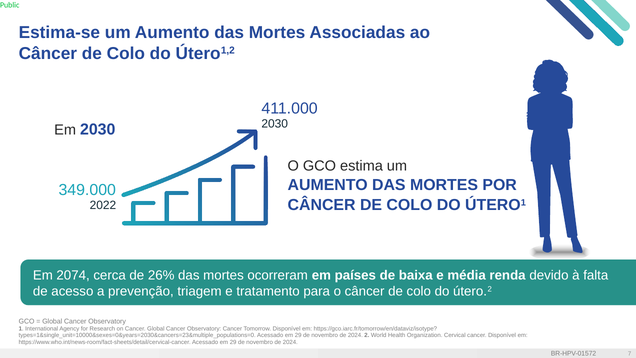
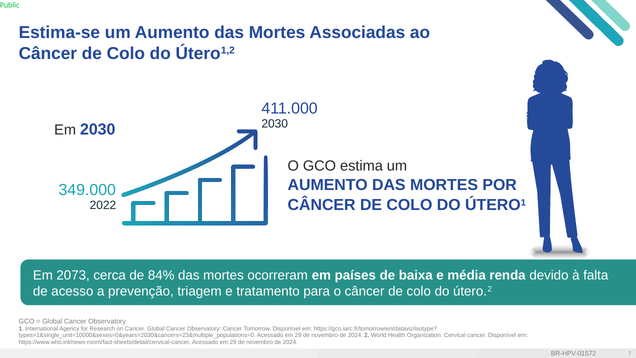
2074: 2074 -> 2073
26%: 26% -> 84%
